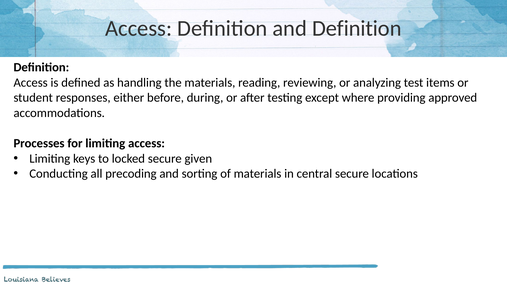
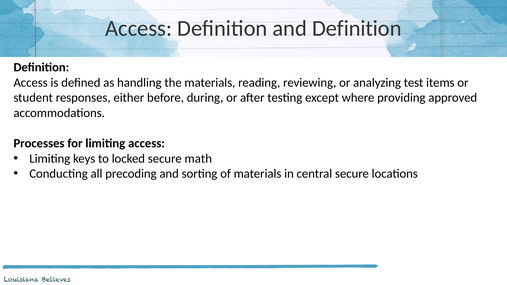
given: given -> math
